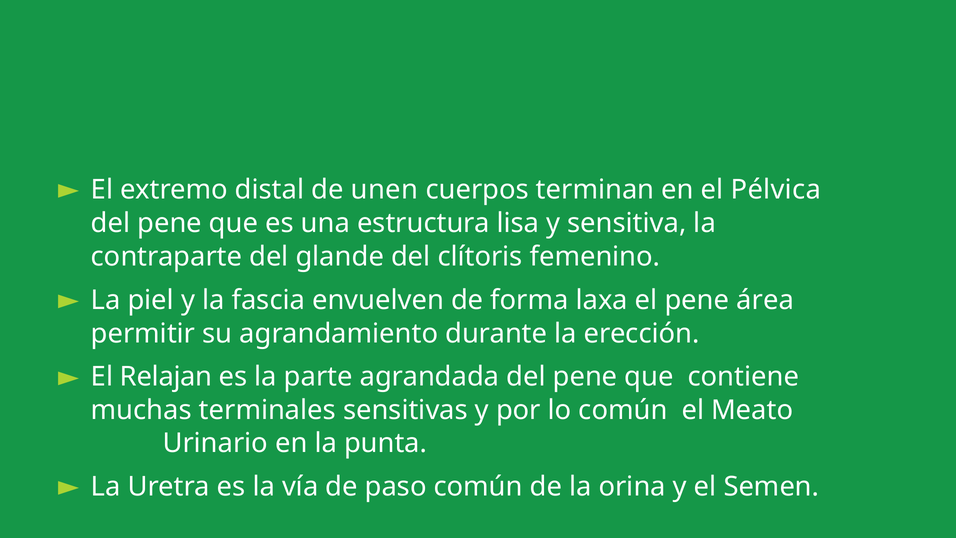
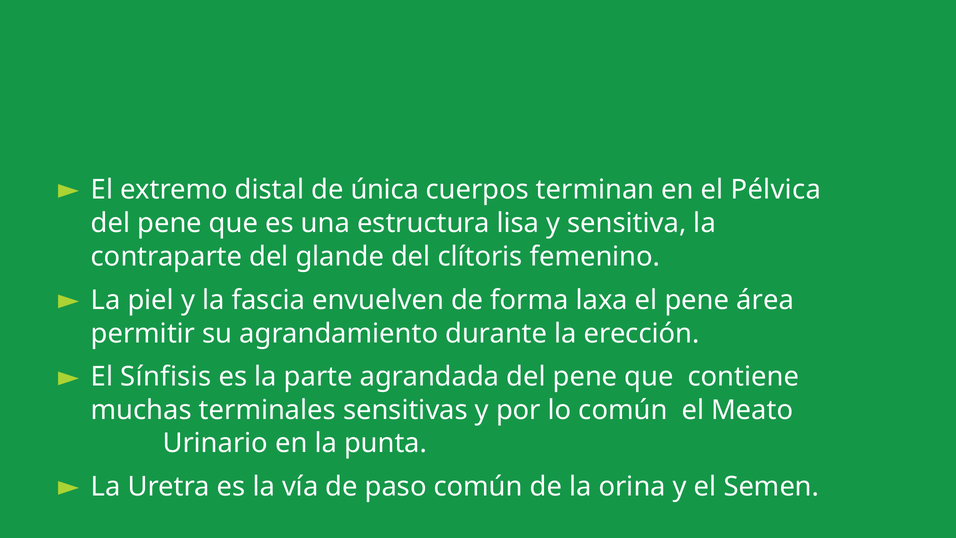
unen: unen -> única
Relajan: Relajan -> Sínfisis
